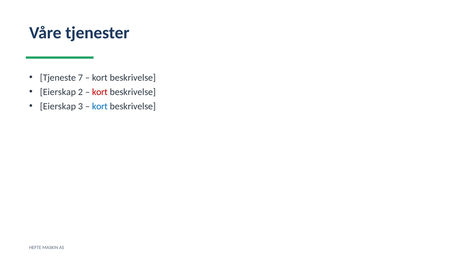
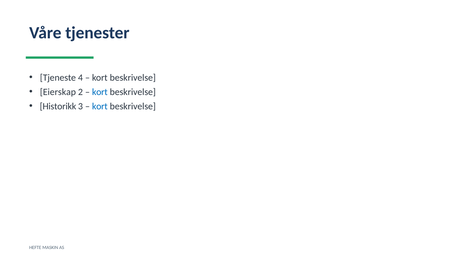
7: 7 -> 4
kort at (100, 92) colour: red -> blue
Eierskap at (58, 106): Eierskap -> Historikk
